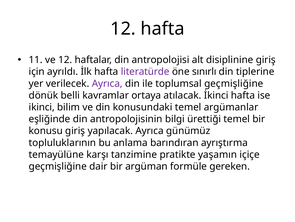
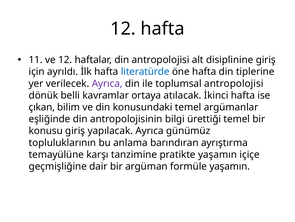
literatürde colour: purple -> blue
öne sınırlı: sınırlı -> hafta
toplumsal geçmişliğine: geçmişliğine -> antropolojisi
ikinci: ikinci -> çıkan
formüle gereken: gereken -> yaşamın
